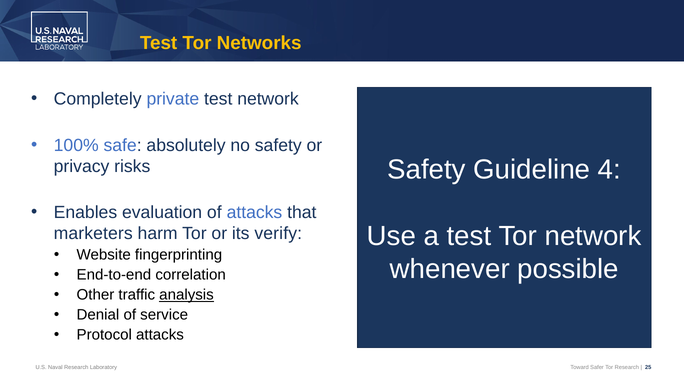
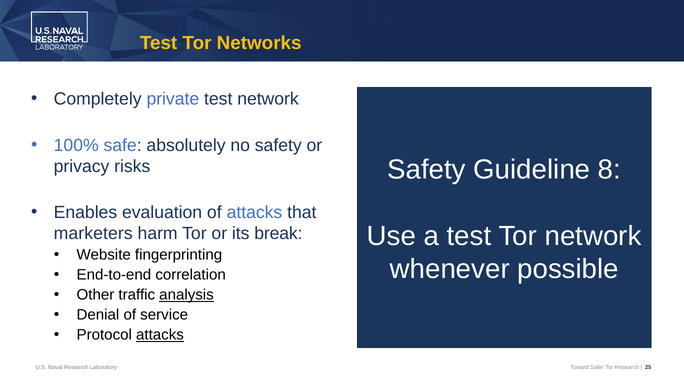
4: 4 -> 8
verify: verify -> break
attacks at (160, 335) underline: none -> present
